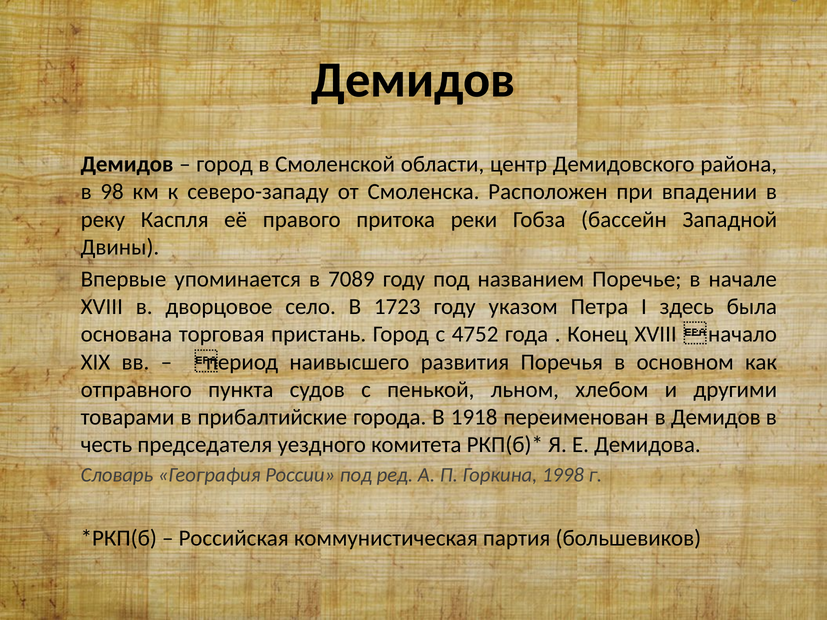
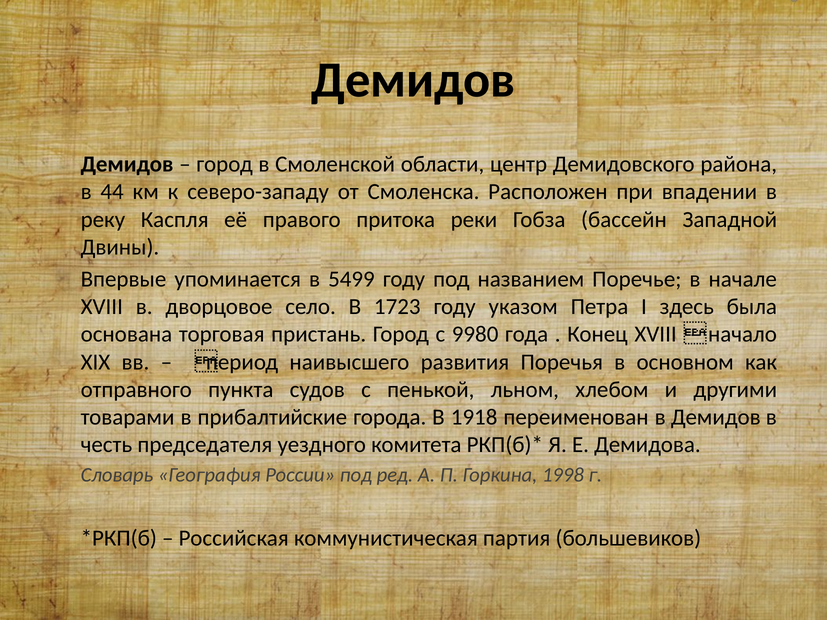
98: 98 -> 44
7089: 7089 -> 5499
4752: 4752 -> 9980
